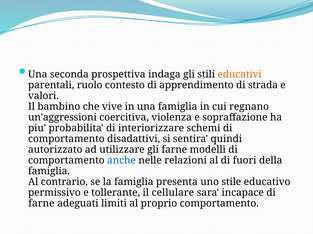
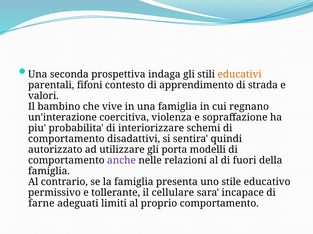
ruolo: ruolo -> fifoni
un'aggressioni: un'aggressioni -> un'interazione
gli farne: farne -> porta
anche colour: blue -> purple
